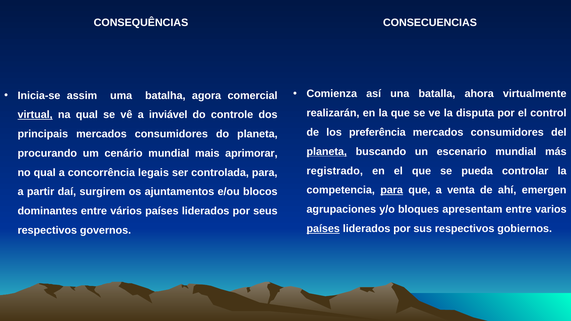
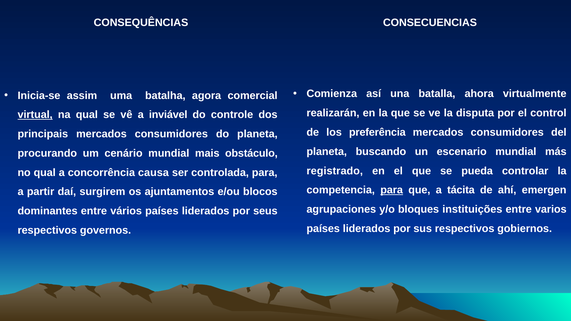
planeta at (327, 152) underline: present -> none
aprimorar: aprimorar -> obstáculo
legais: legais -> causa
venta: venta -> tácita
apresentam: apresentam -> instituições
países at (323, 229) underline: present -> none
